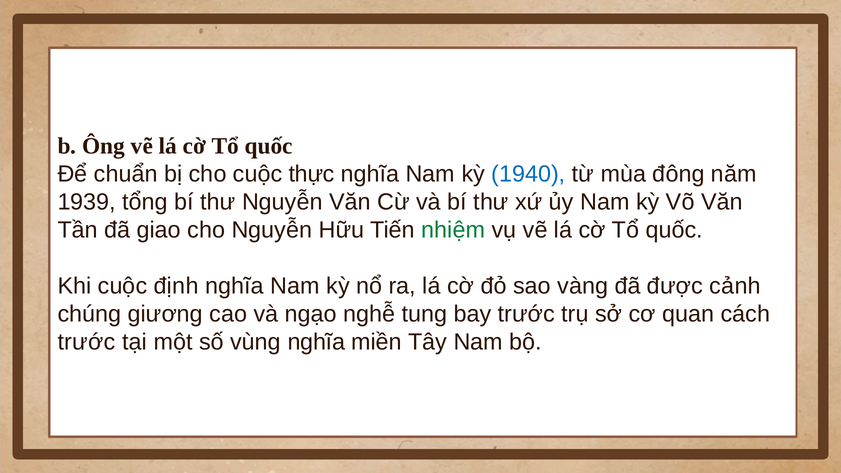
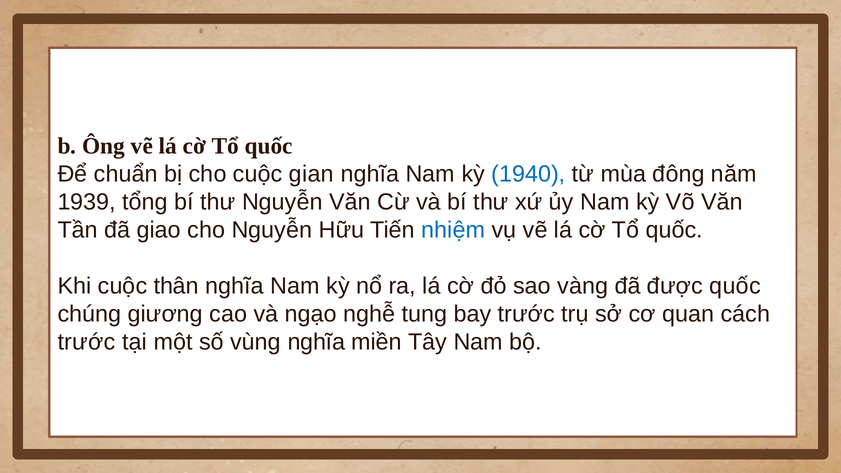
thực: thực -> gian
nhiệm colour: green -> blue
định: định -> thân
được cảnh: cảnh -> quốc
